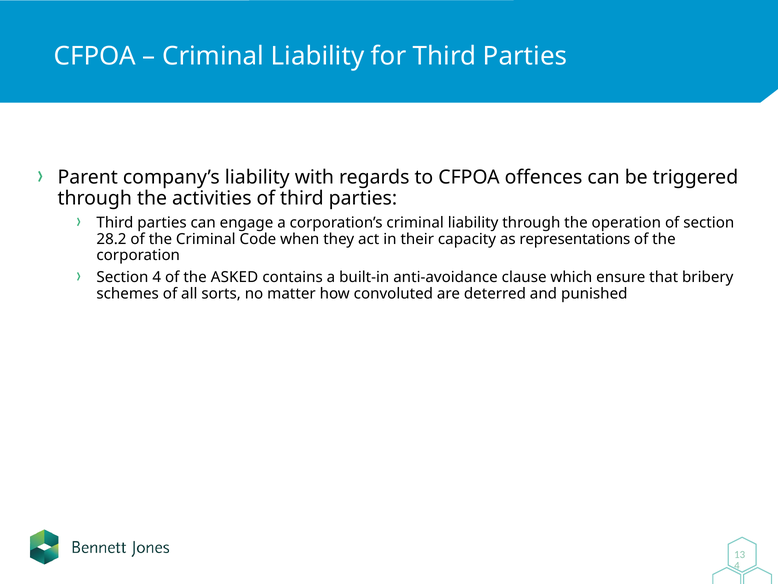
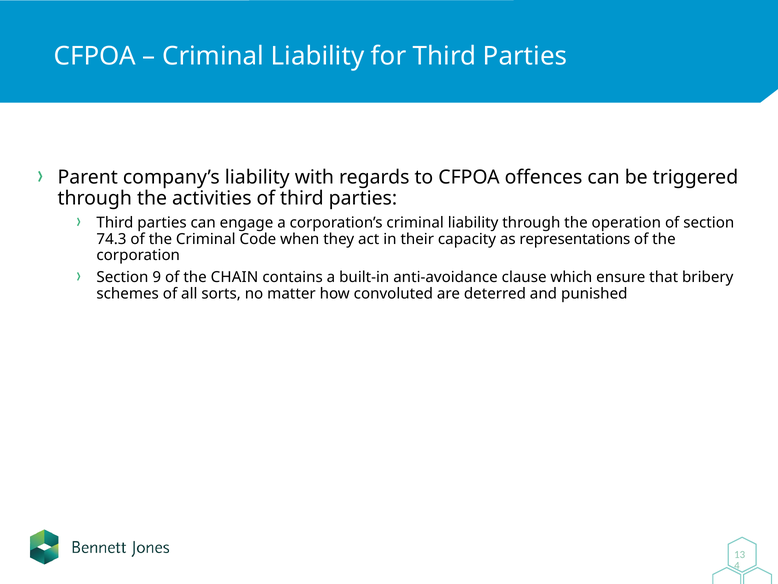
28.2: 28.2 -> 74.3
Section 4: 4 -> 9
ASKED: ASKED -> CHAIN
